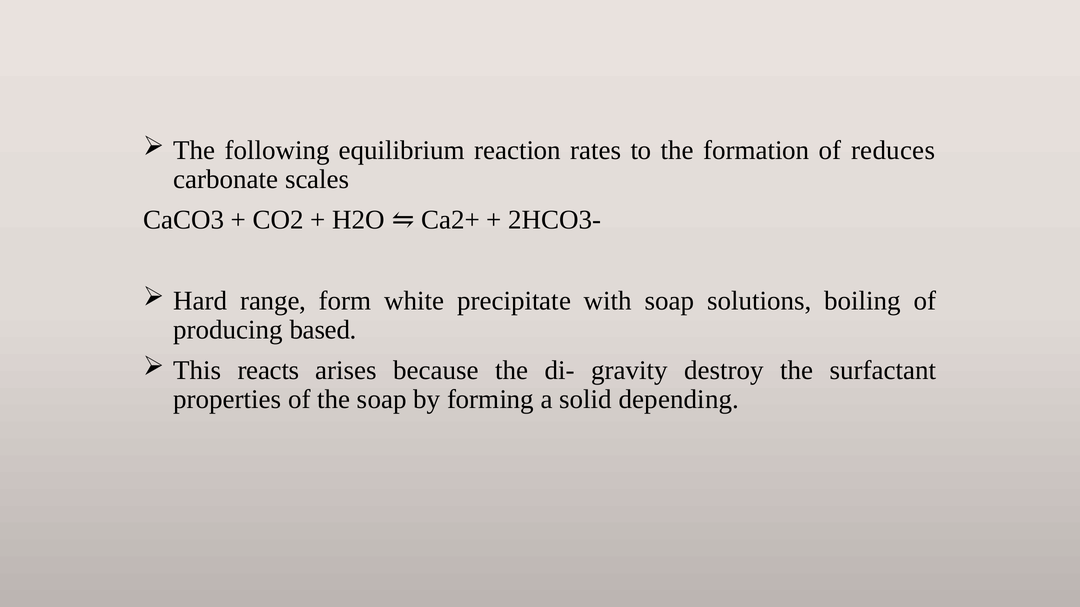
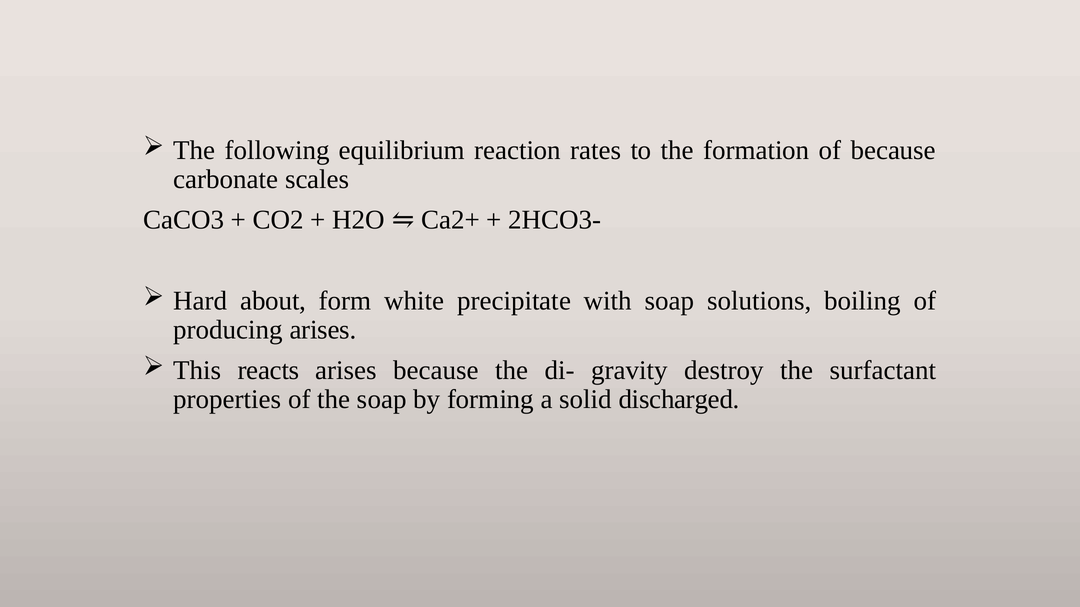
of reduces: reduces -> because
range: range -> about
producing based: based -> arises
depending: depending -> discharged
